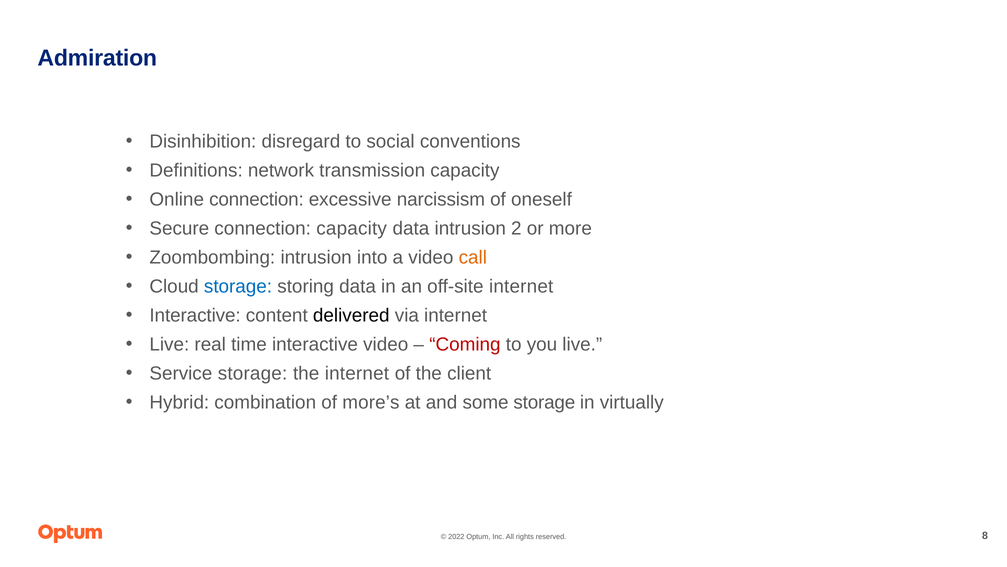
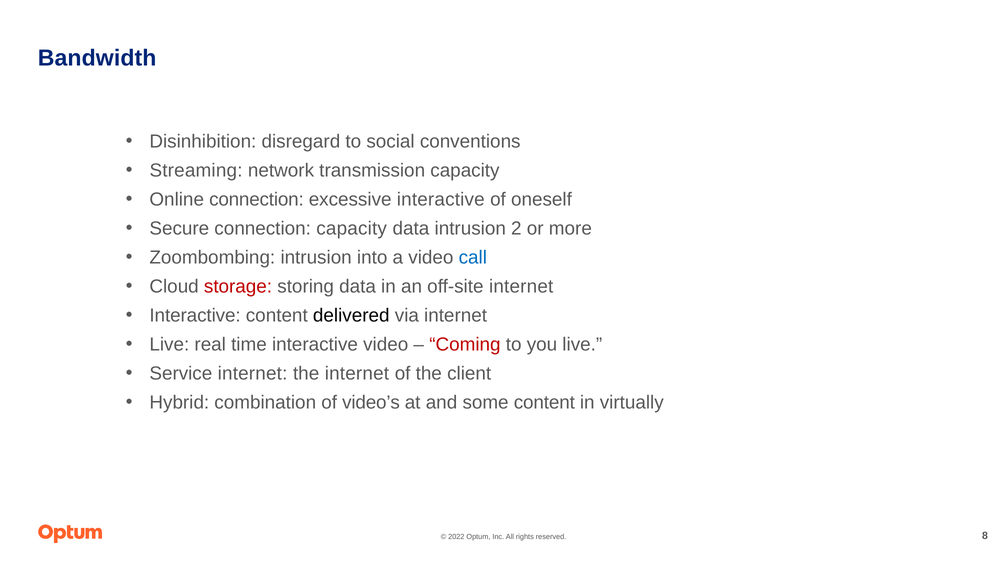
Admiration: Admiration -> Bandwidth
Definitions: Definitions -> Streaming
excessive narcissism: narcissism -> interactive
call colour: orange -> blue
storage at (238, 286) colour: blue -> red
Service storage: storage -> internet
more’s: more’s -> video’s
some storage: storage -> content
